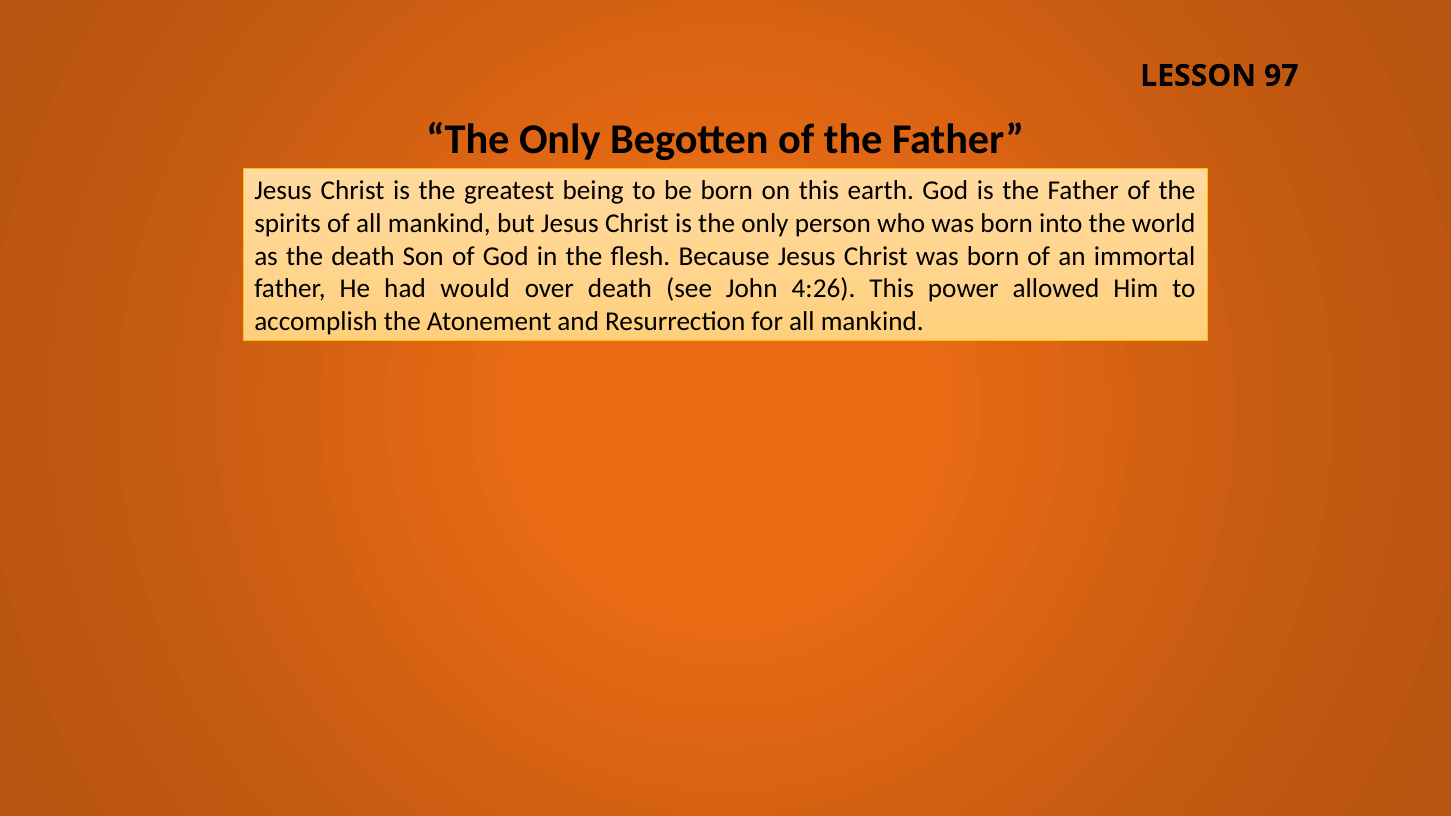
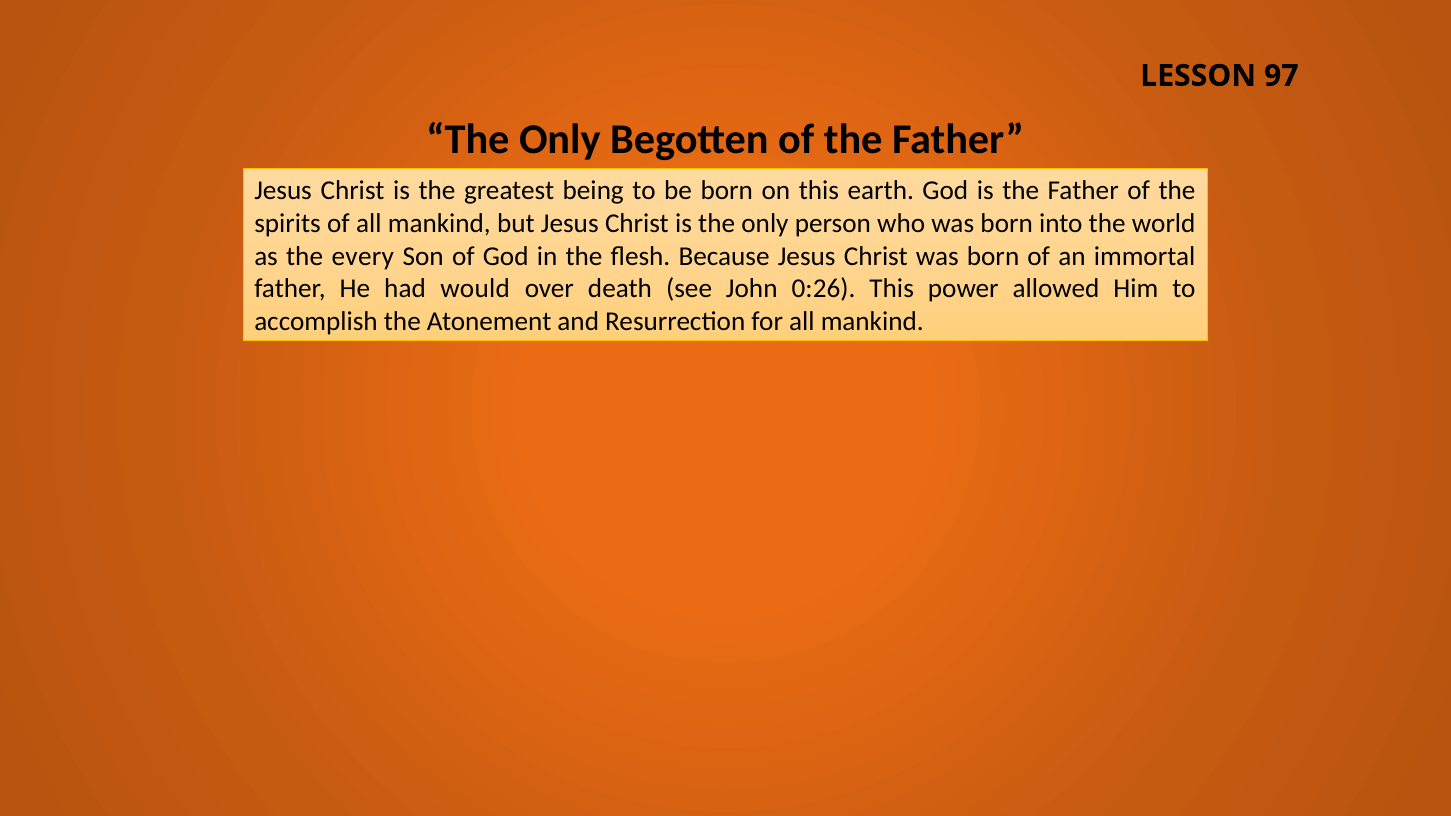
the death: death -> every
4:26: 4:26 -> 0:26
